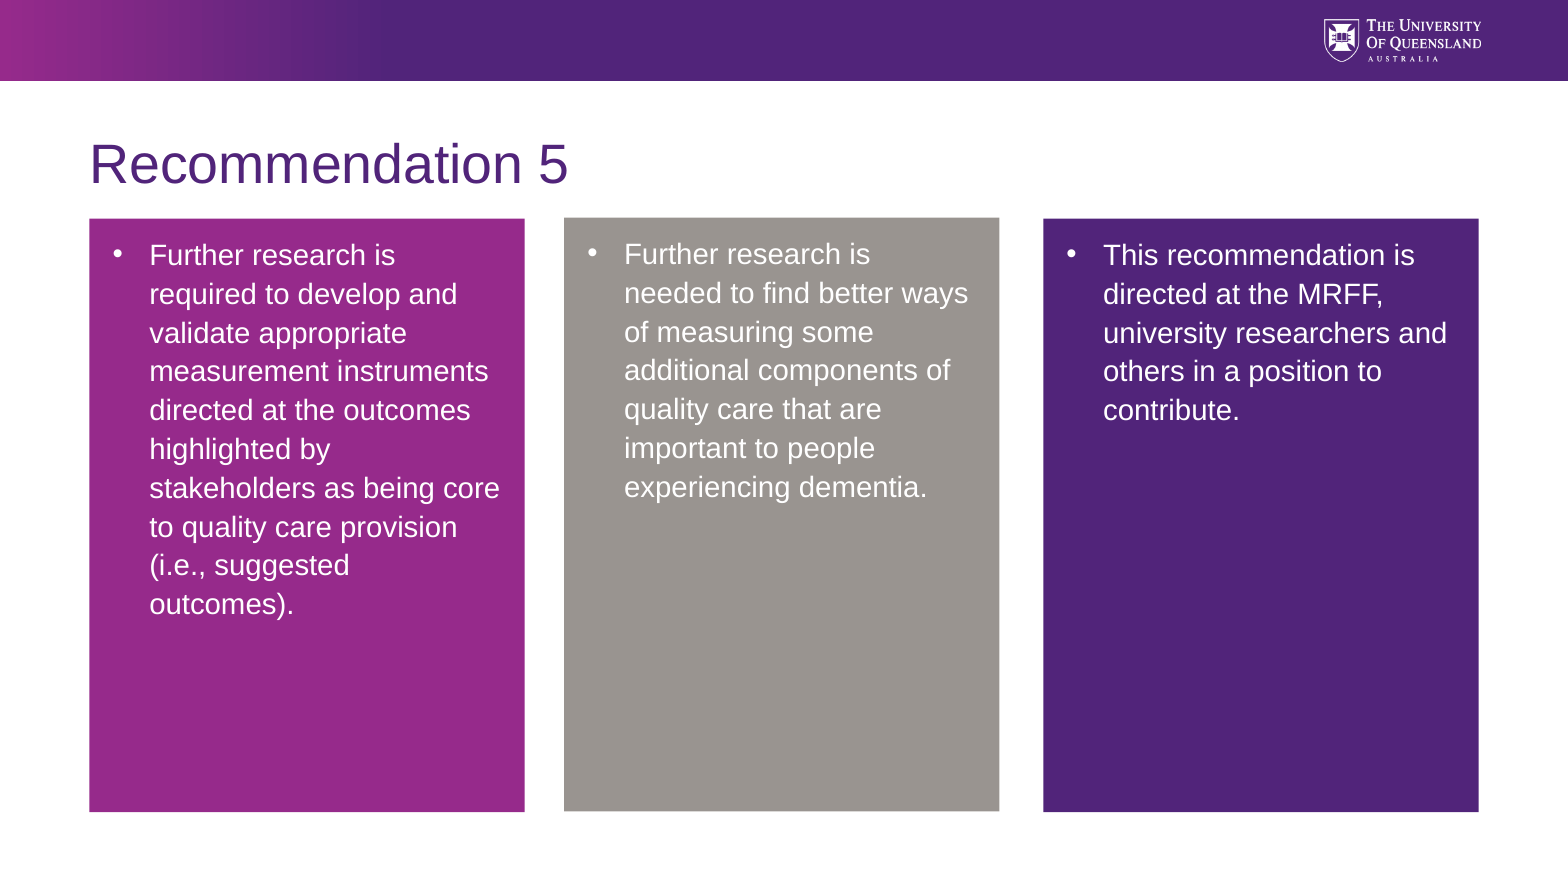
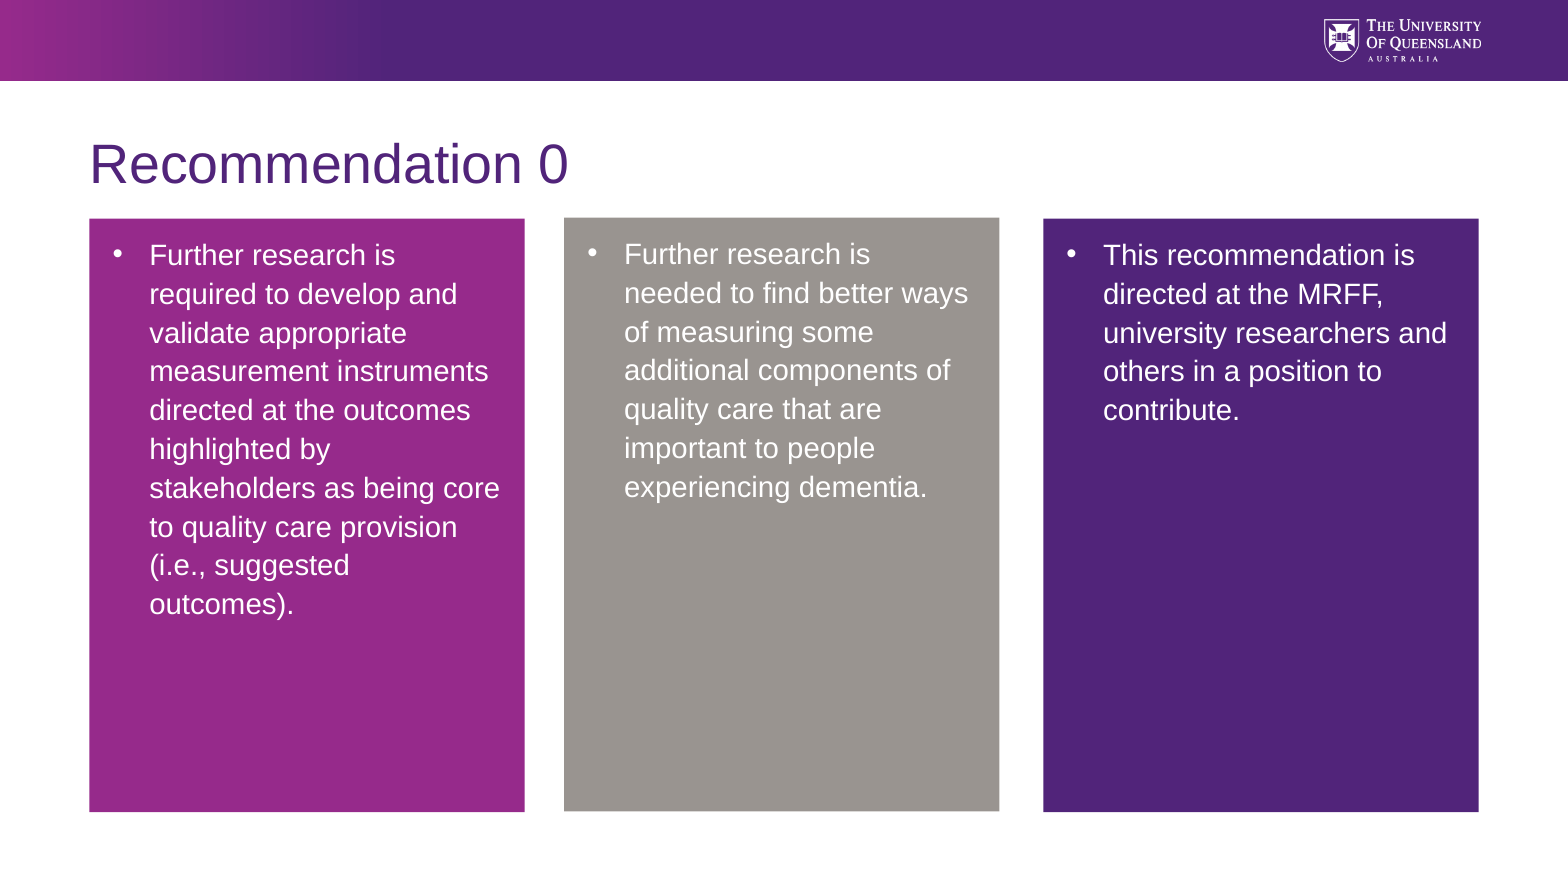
5: 5 -> 0
